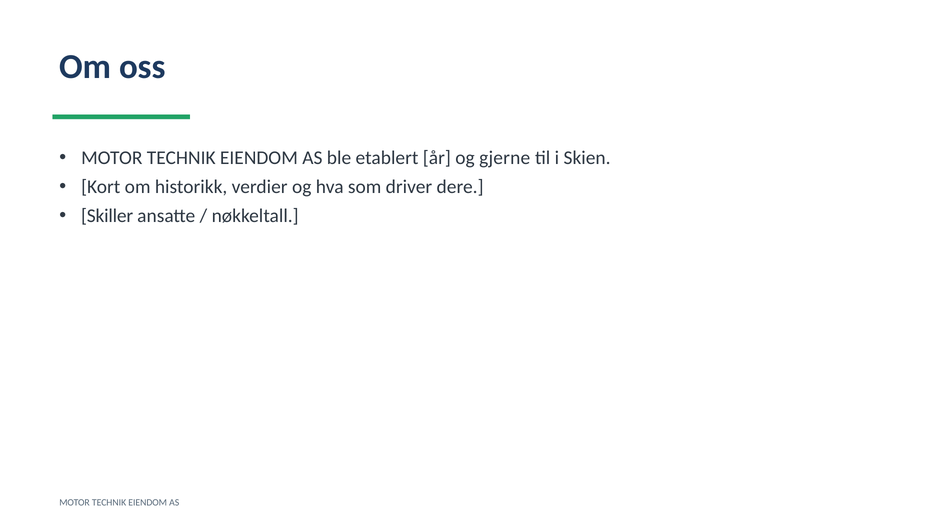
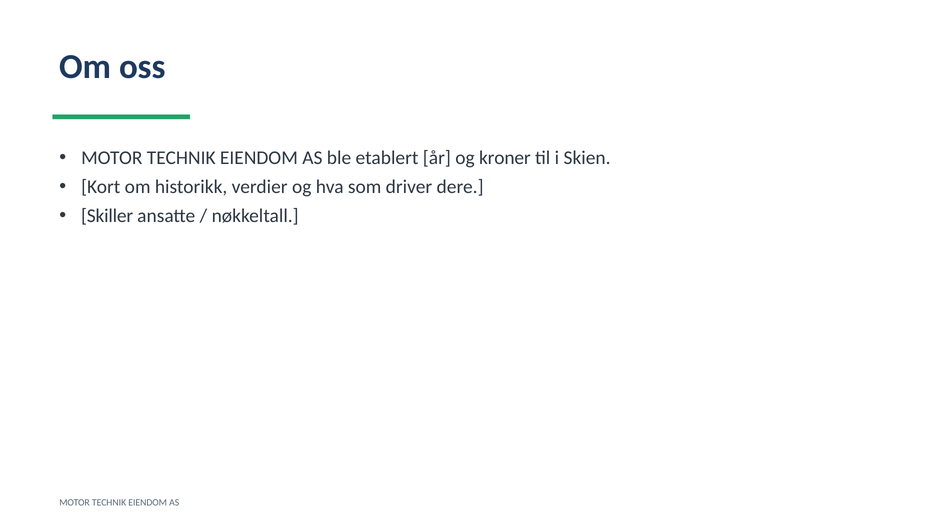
gjerne: gjerne -> kroner
